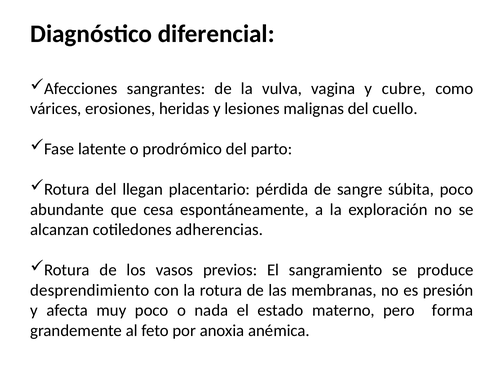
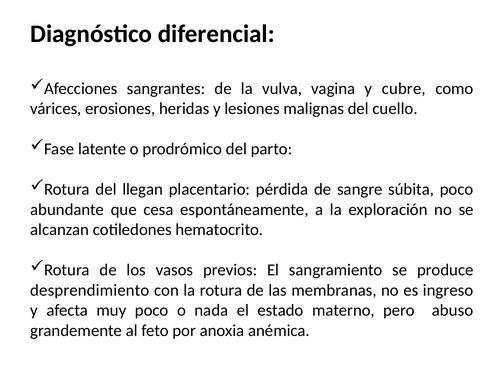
adherencias: adherencias -> hematocrito
presión: presión -> ingreso
forma: forma -> abuso
